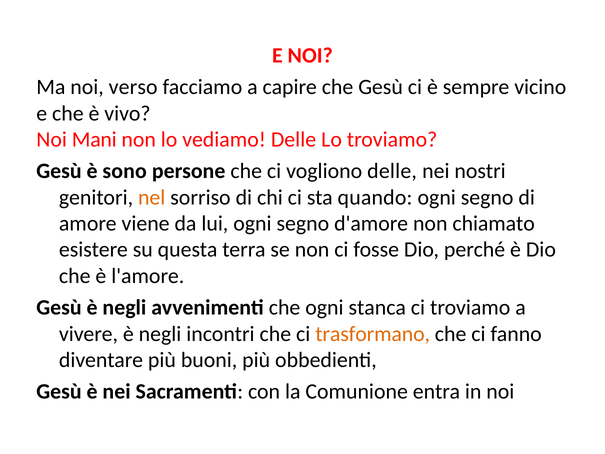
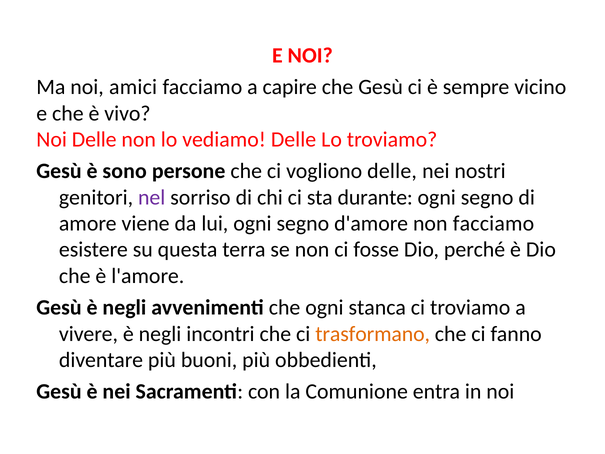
verso: verso -> amici
Noi Mani: Mani -> Delle
nel colour: orange -> purple
quando: quando -> durante
non chiamato: chiamato -> facciamo
